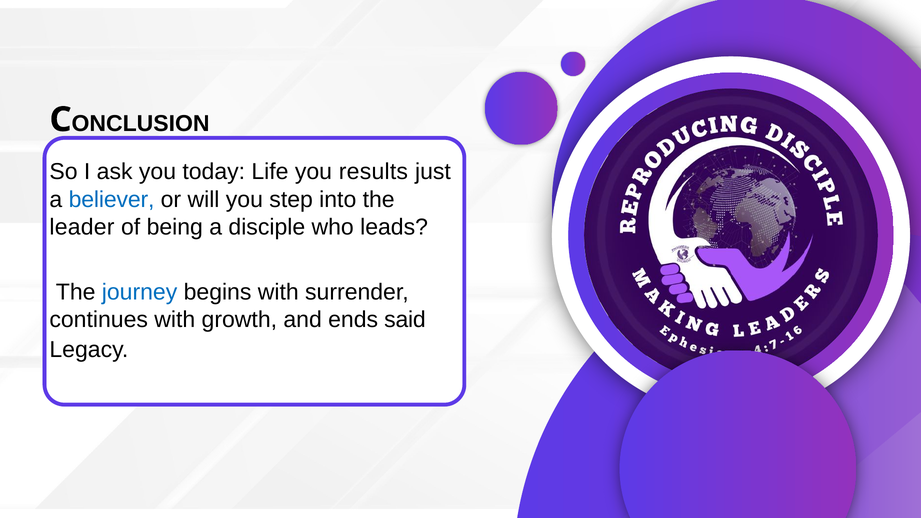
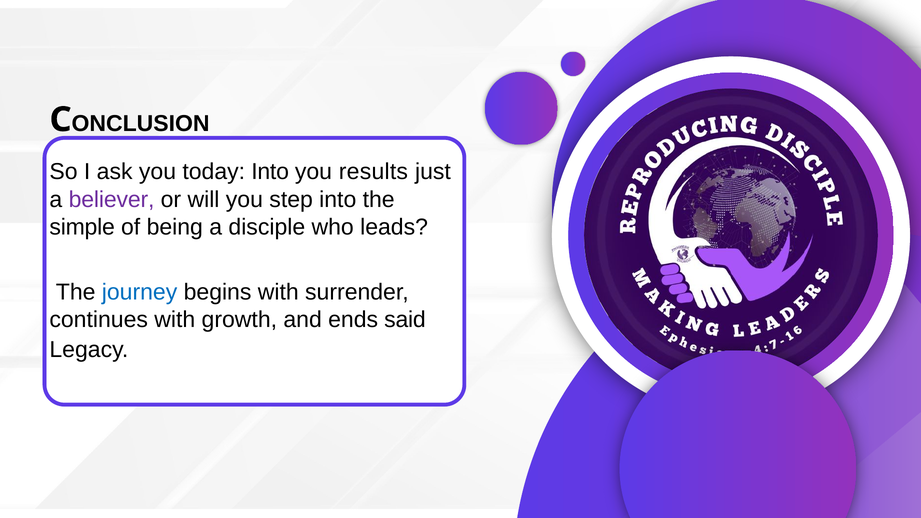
today Life: Life -> Into
believer colour: blue -> purple
leader: leader -> simple
